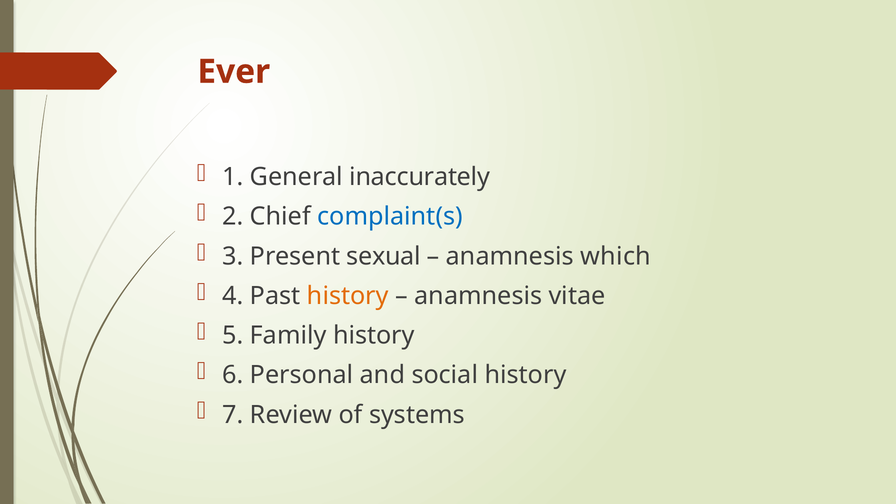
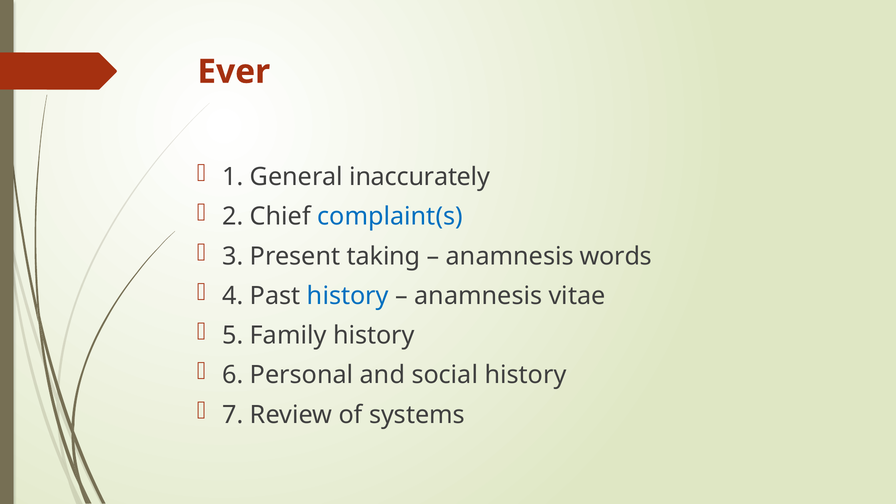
sexual: sexual -> taking
which: which -> words
history at (348, 296) colour: orange -> blue
